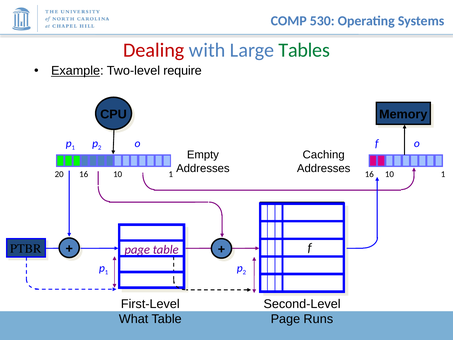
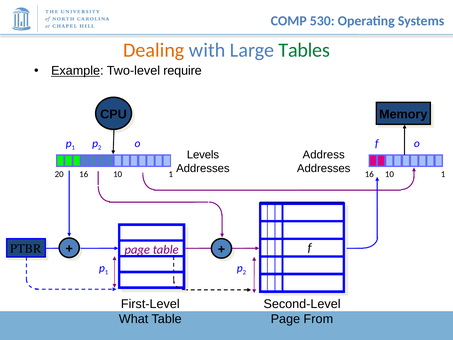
Dealing colour: red -> orange
Empty: Empty -> Levels
Caching: Caching -> Address
Runs: Runs -> From
